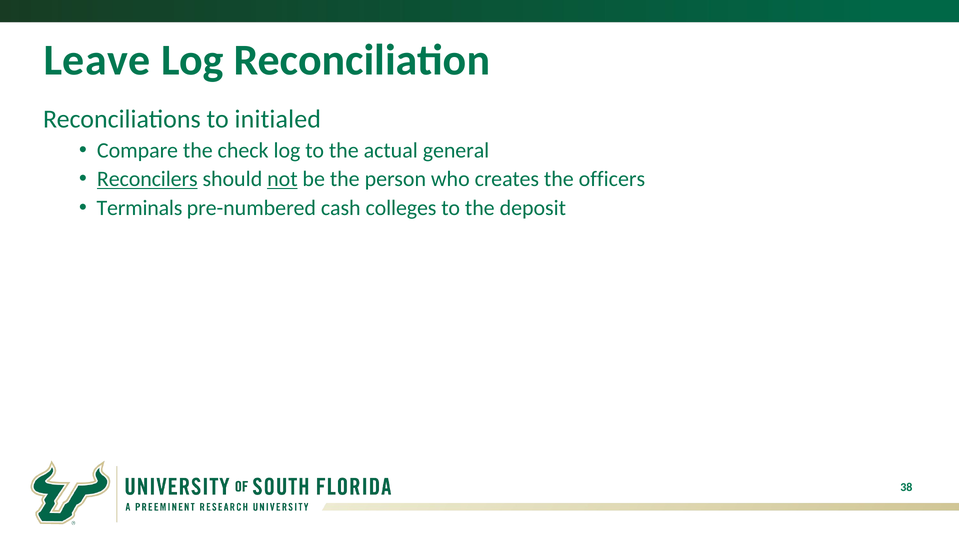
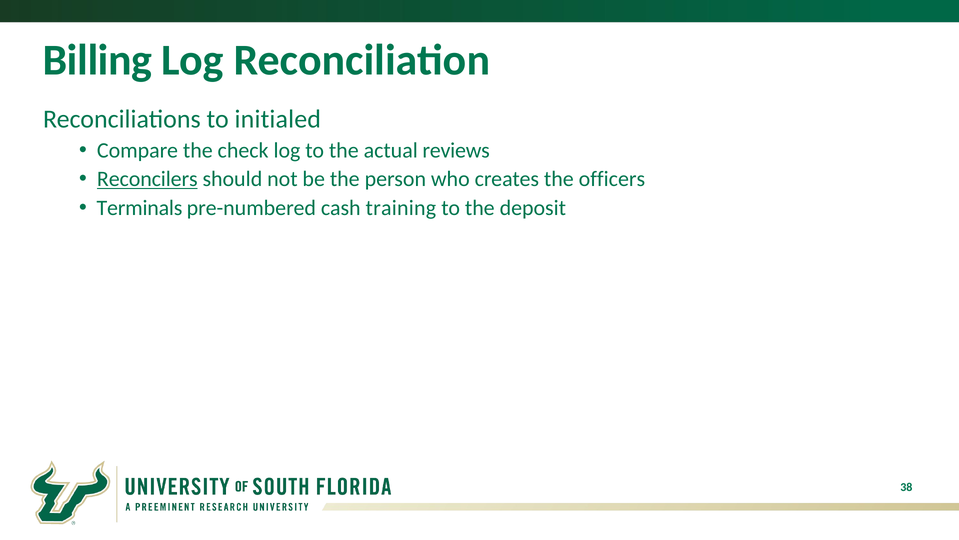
Leave: Leave -> Billing
general: general -> reviews
not underline: present -> none
colleges: colleges -> training
